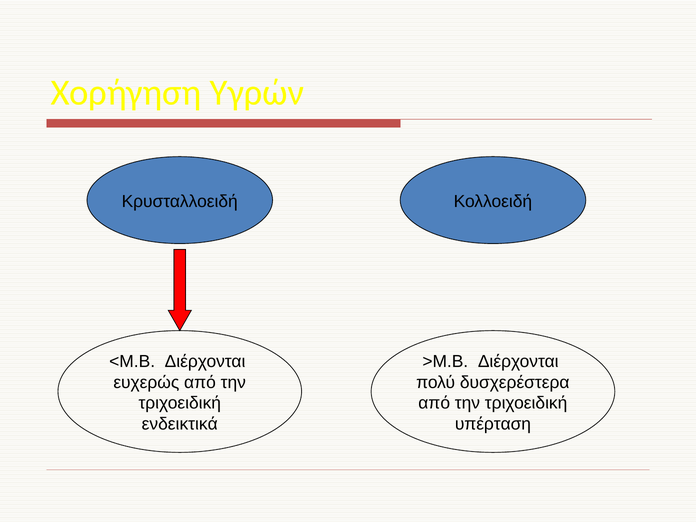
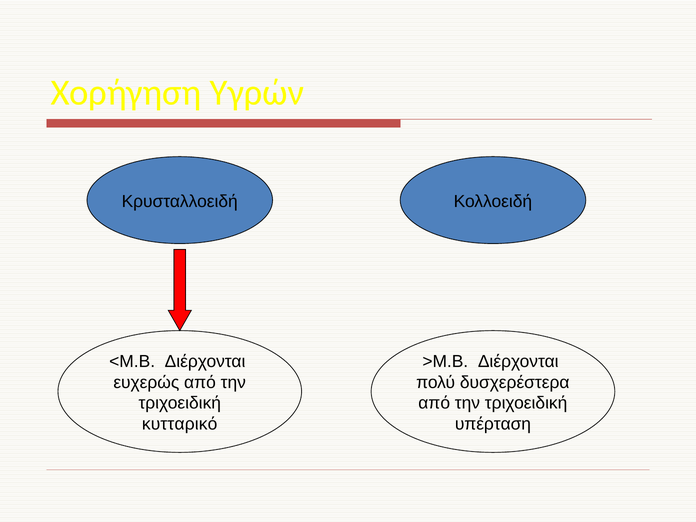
ενδεικτικά: ενδεικτικά -> κυτταρικό
